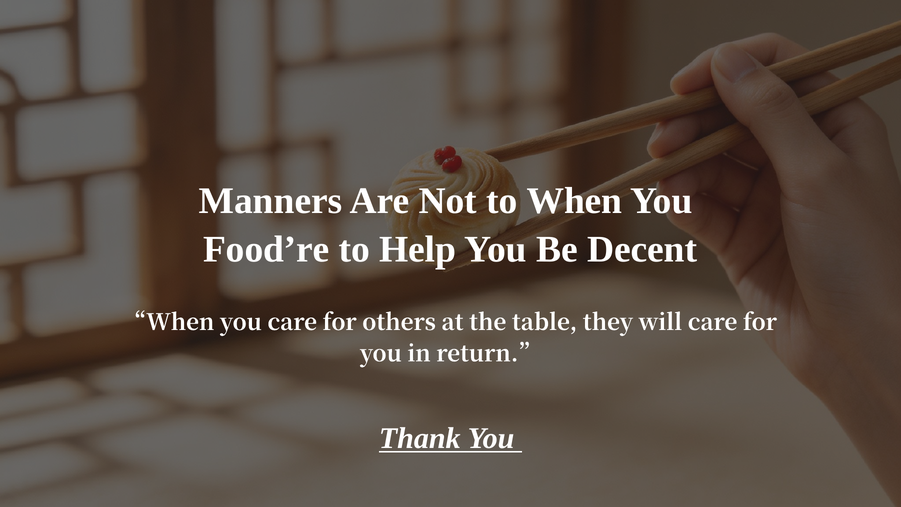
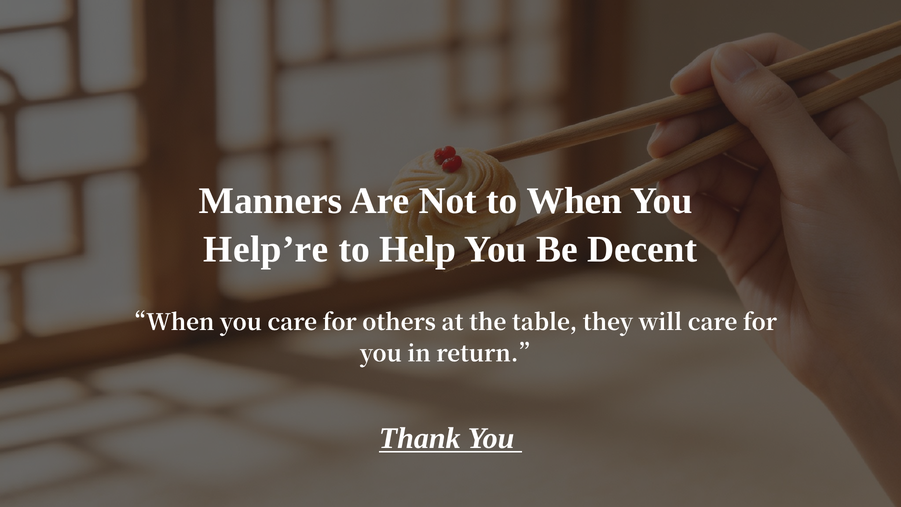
Food’re: Food’re -> Help’re
